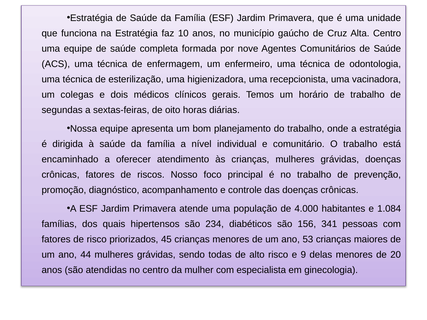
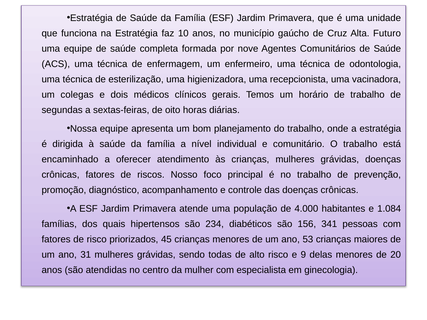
Alta Centro: Centro -> Futuro
44: 44 -> 31
